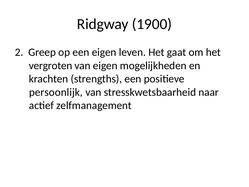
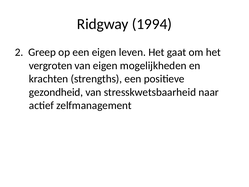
1900: 1900 -> 1994
persoonlijk: persoonlijk -> gezondheid
